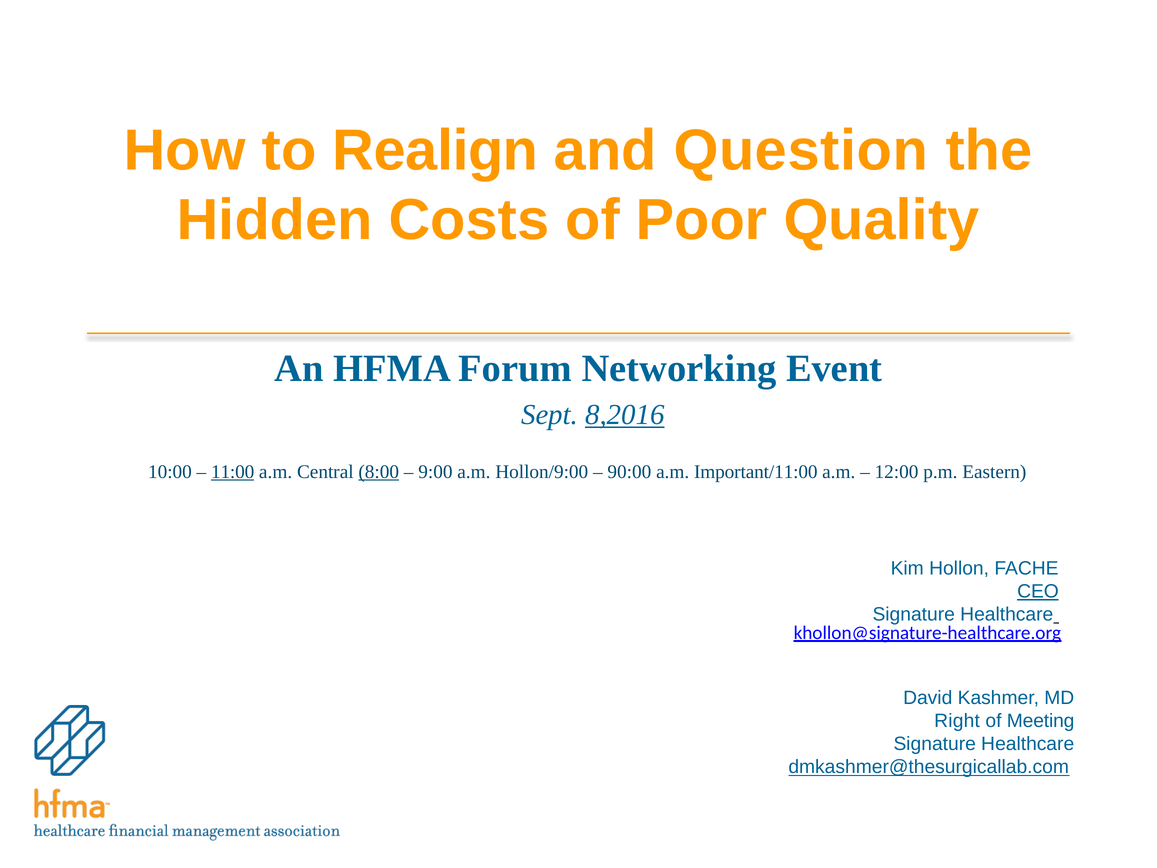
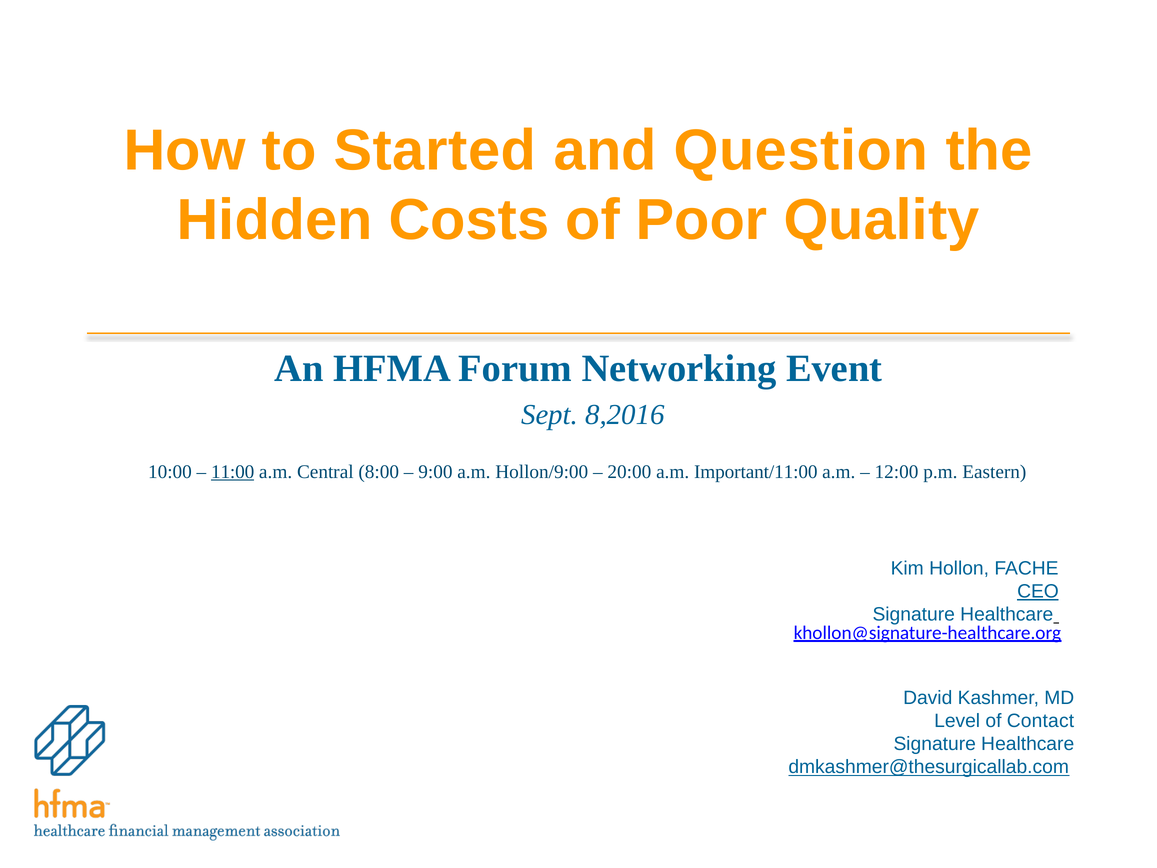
Realign: Realign -> Started
8,2016 underline: present -> none
8:00 underline: present -> none
90:00: 90:00 -> 20:00
Right: Right -> Level
Meeting: Meeting -> Contact
